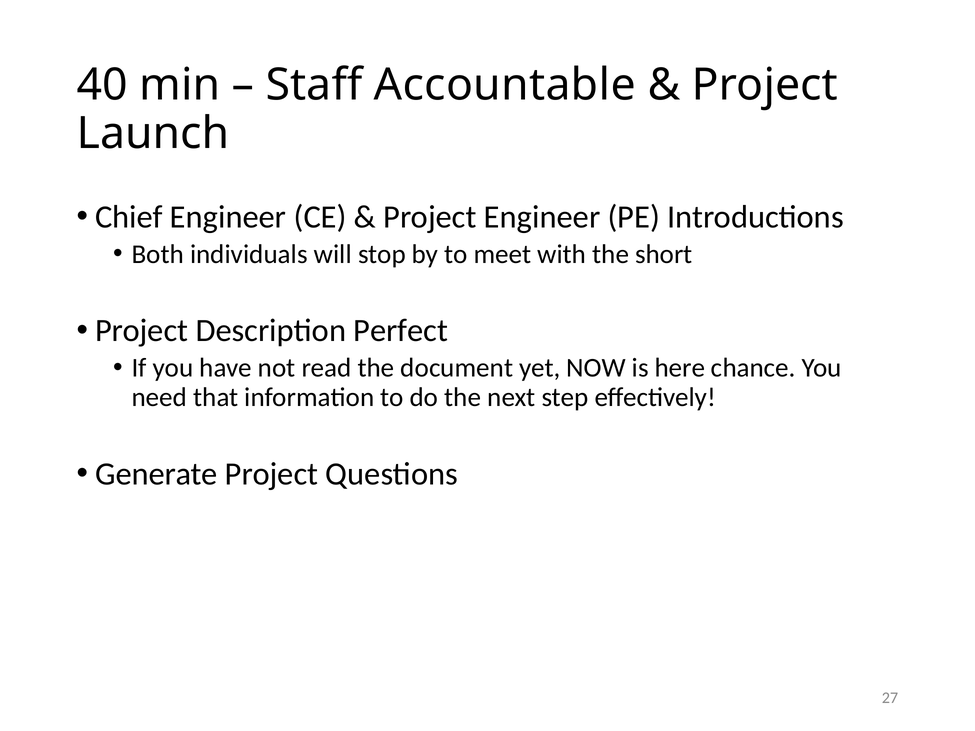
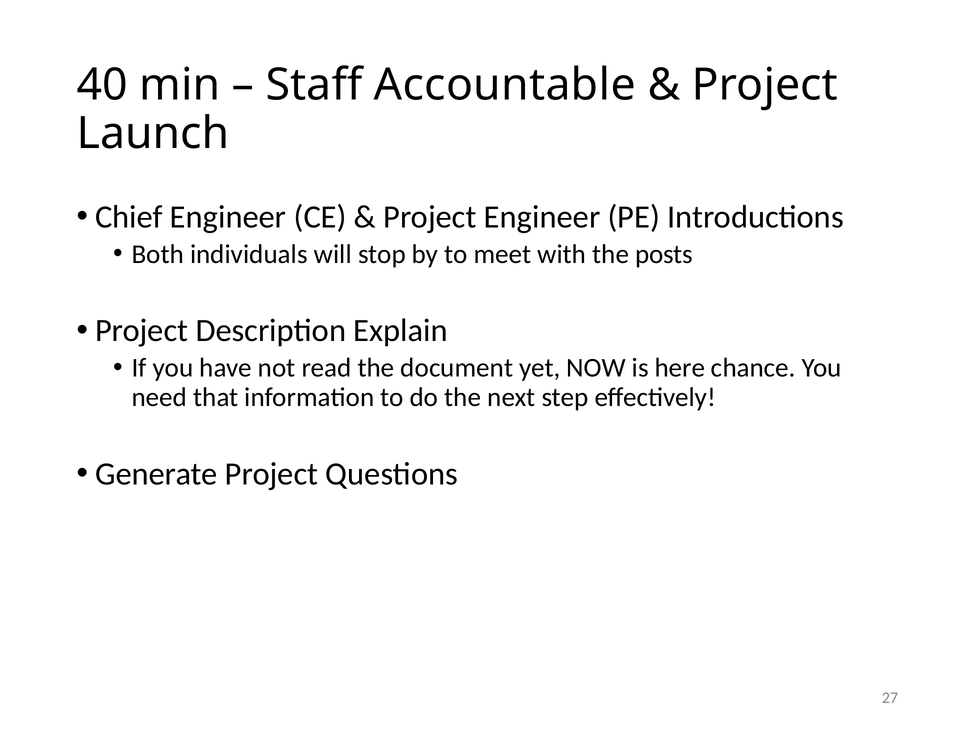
short: short -> posts
Perfect: Perfect -> Explain
